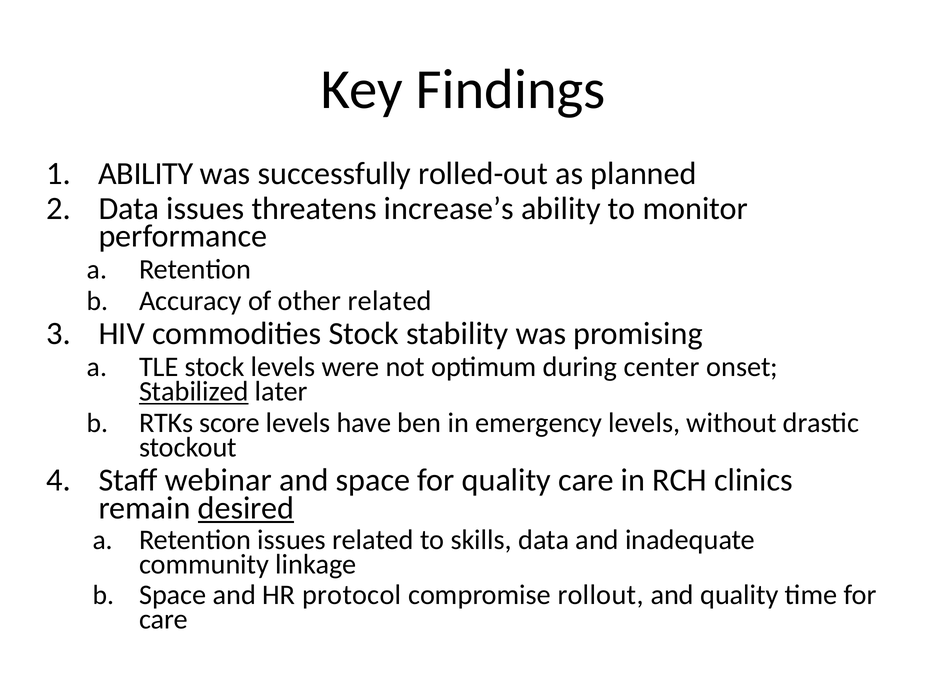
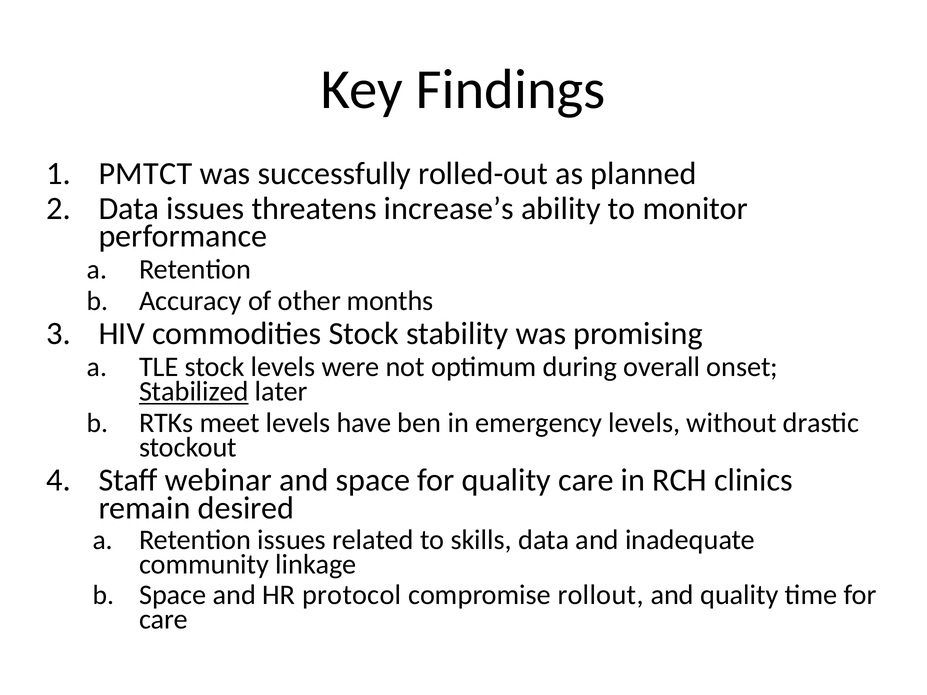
ABILITY at (146, 174): ABILITY -> PMTCT
other related: related -> months
center: center -> overall
score: score -> meet
desired underline: present -> none
